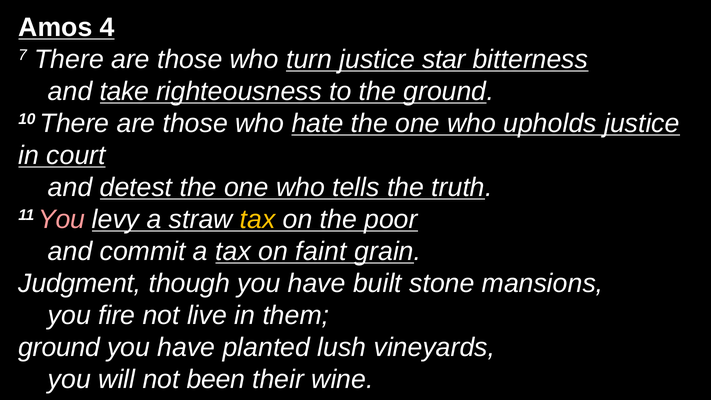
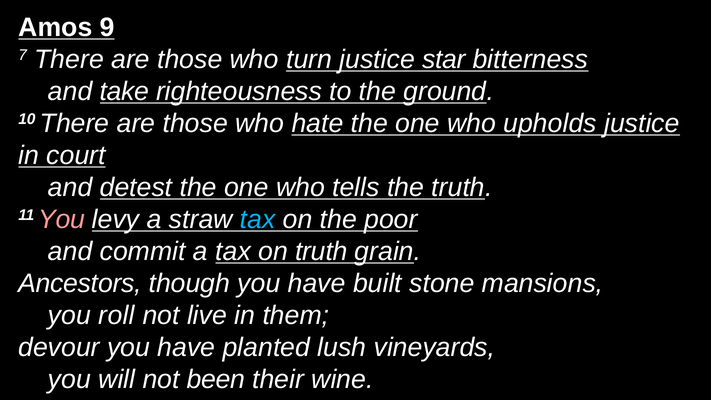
4: 4 -> 9
tax at (258, 219) colour: yellow -> light blue
on faint: faint -> truth
Judgment: Judgment -> Ancestors
fire: fire -> roll
ground at (59, 347): ground -> devour
